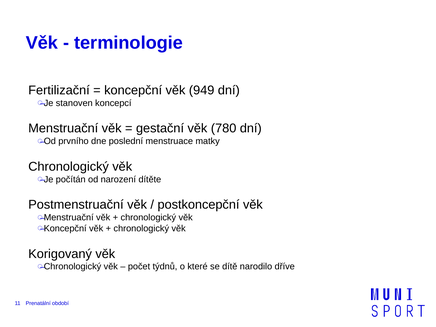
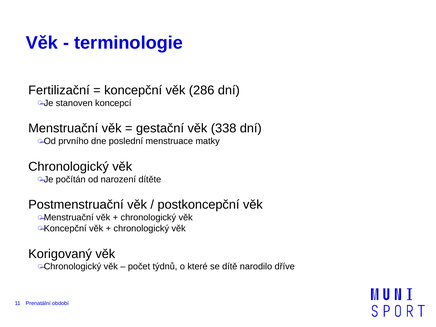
949: 949 -> 286
780: 780 -> 338
